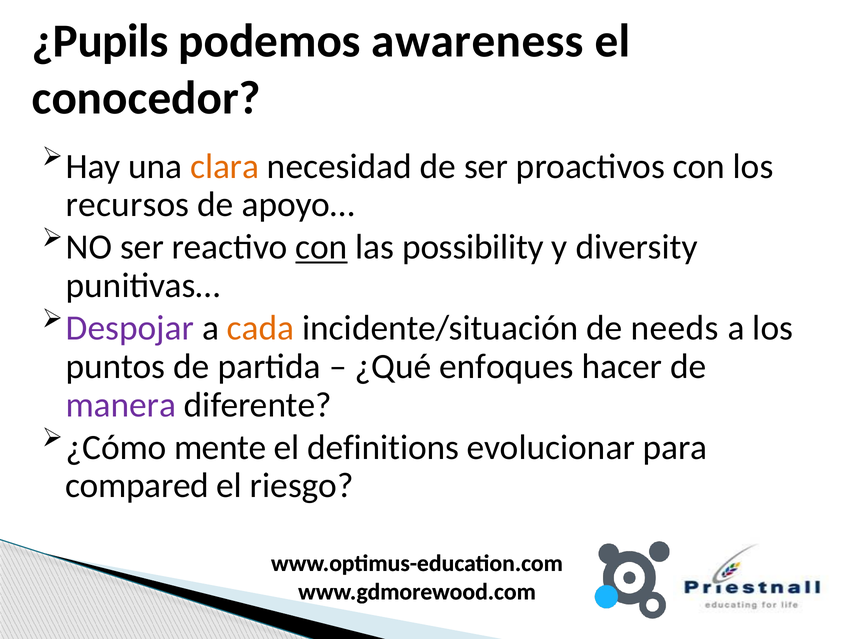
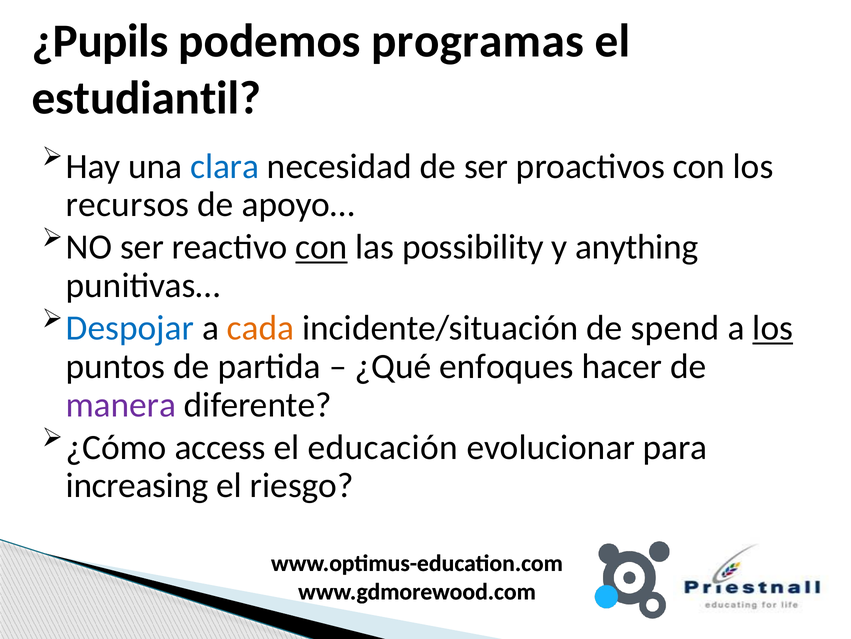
awareness: awareness -> programas
conocedor: conocedor -> estudiantil
clara colour: orange -> blue
diversity: diversity -> anything
Despojar colour: purple -> blue
needs: needs -> spend
los at (773, 328) underline: none -> present
mente: mente -> access
definitions: definitions -> educación
compared: compared -> increasing
